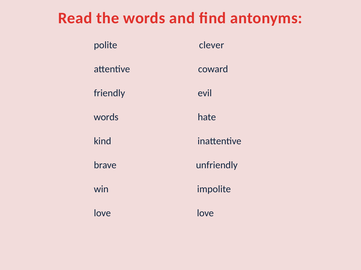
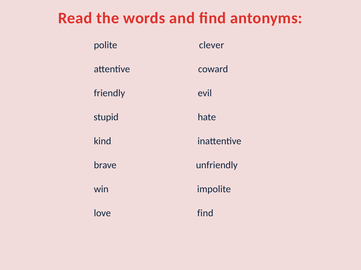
words at (106, 117): words -> stupid
love love: love -> find
